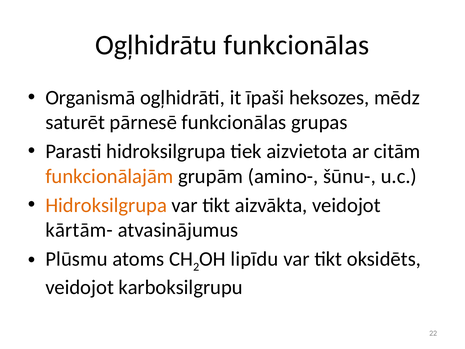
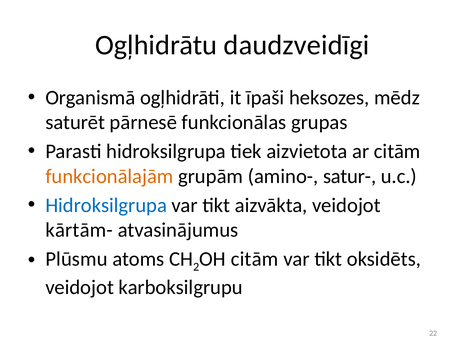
Ogļhidrātu funkcionālas: funkcionālas -> daudzveidīgi
šūnu-: šūnu- -> satur-
Hidroksilgrupa at (106, 205) colour: orange -> blue
lipīdu at (255, 259): lipīdu -> citām
